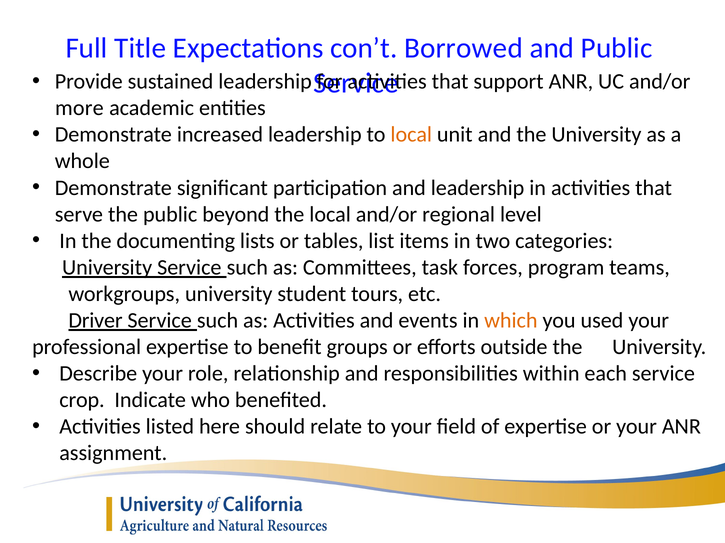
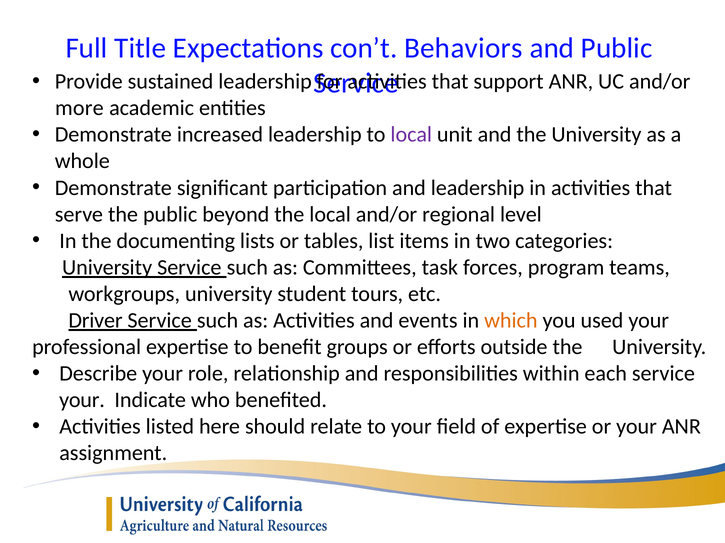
Borrowed: Borrowed -> Behaviors
local at (411, 135) colour: orange -> purple
crop at (82, 401): crop -> your
